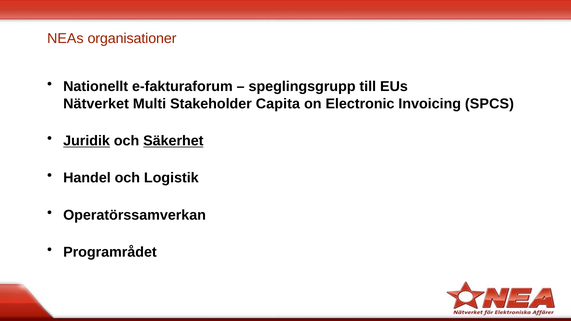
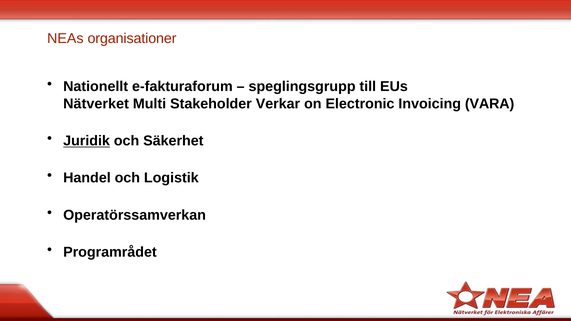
Capita: Capita -> Verkar
SPCS: SPCS -> VARA
Säkerhet underline: present -> none
